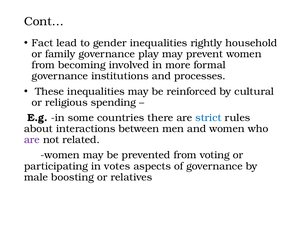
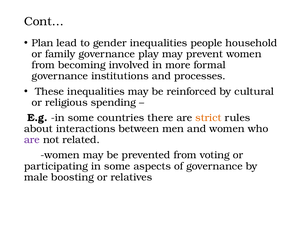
Fact: Fact -> Plan
rightly: rightly -> people
strict colour: blue -> orange
participating in votes: votes -> some
